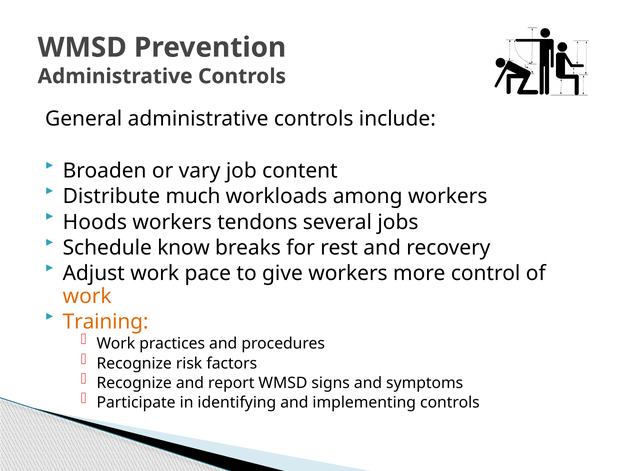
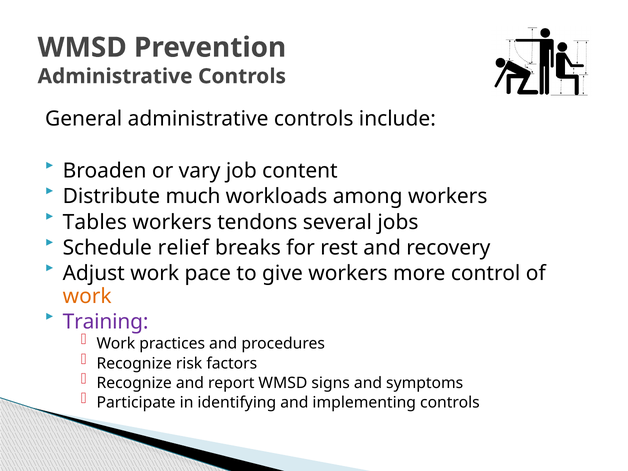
Hoods: Hoods -> Tables
know: know -> relief
Training colour: orange -> purple
